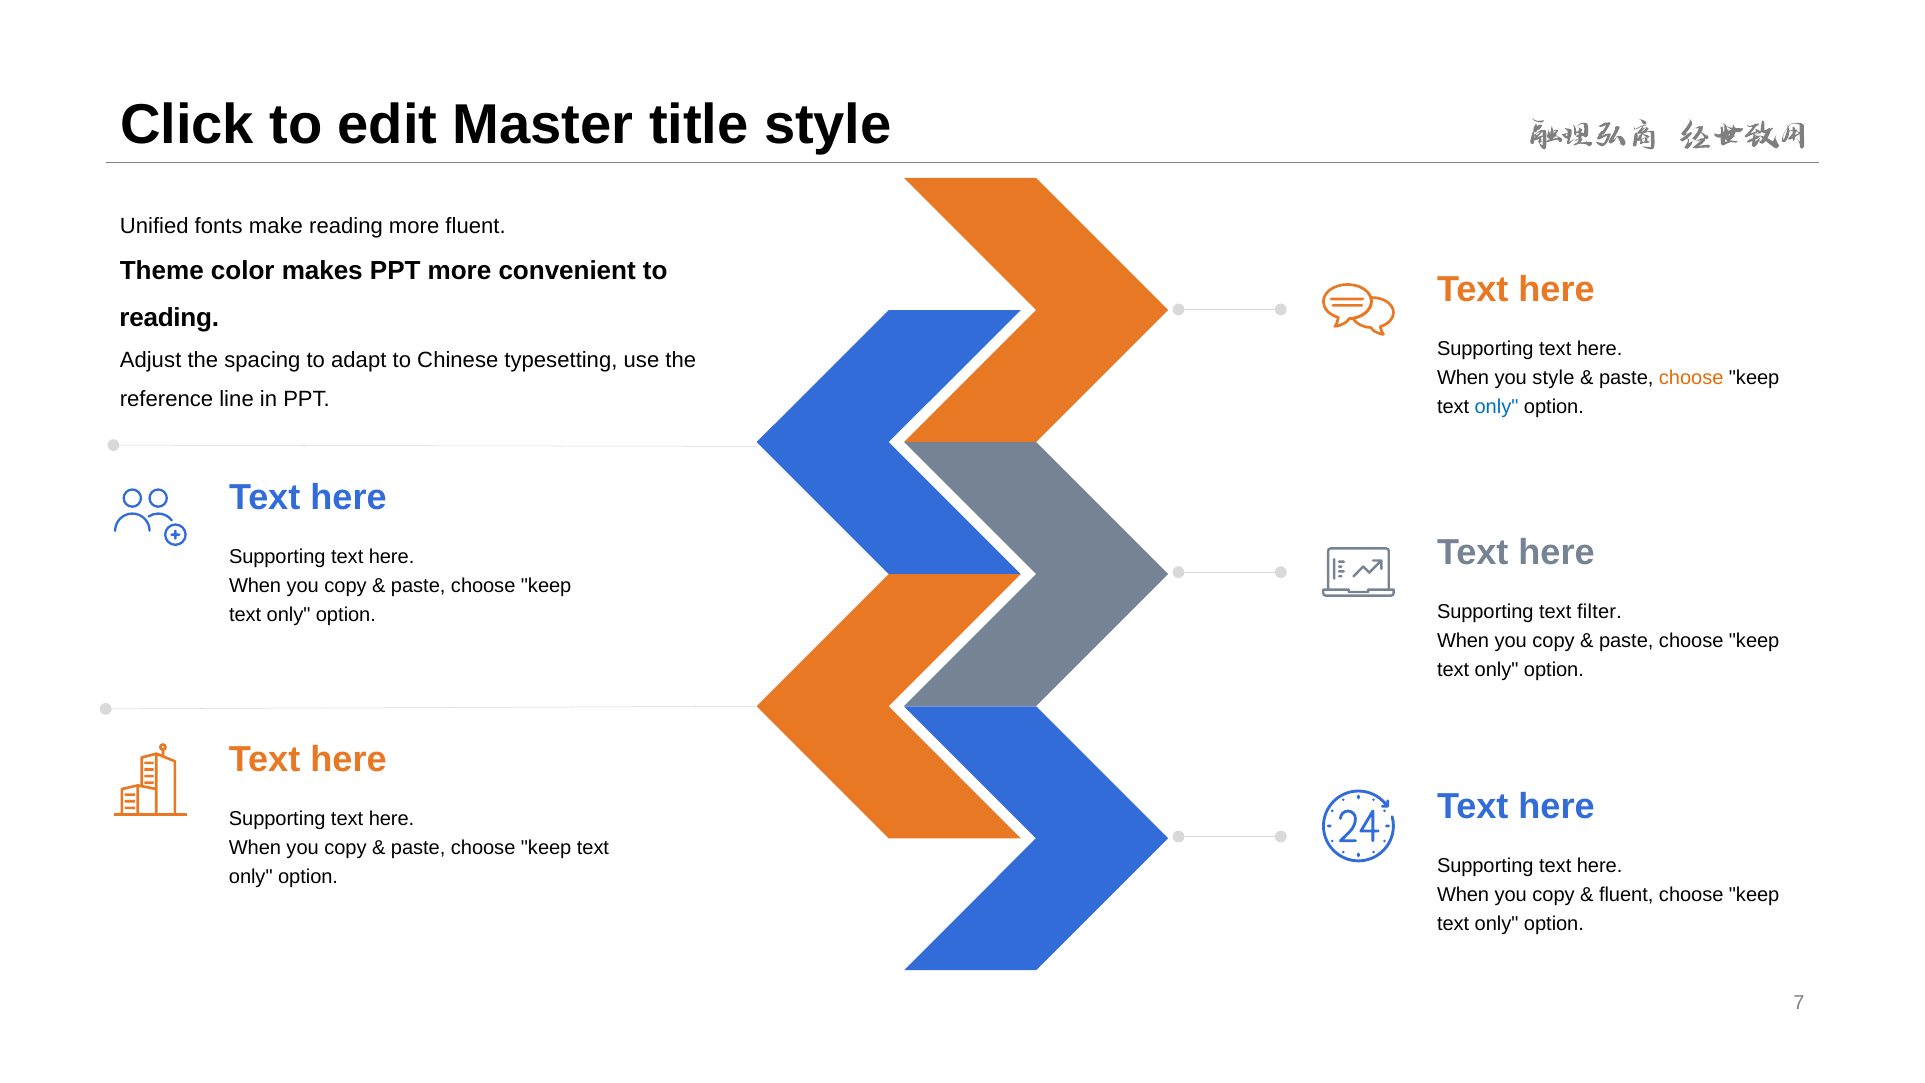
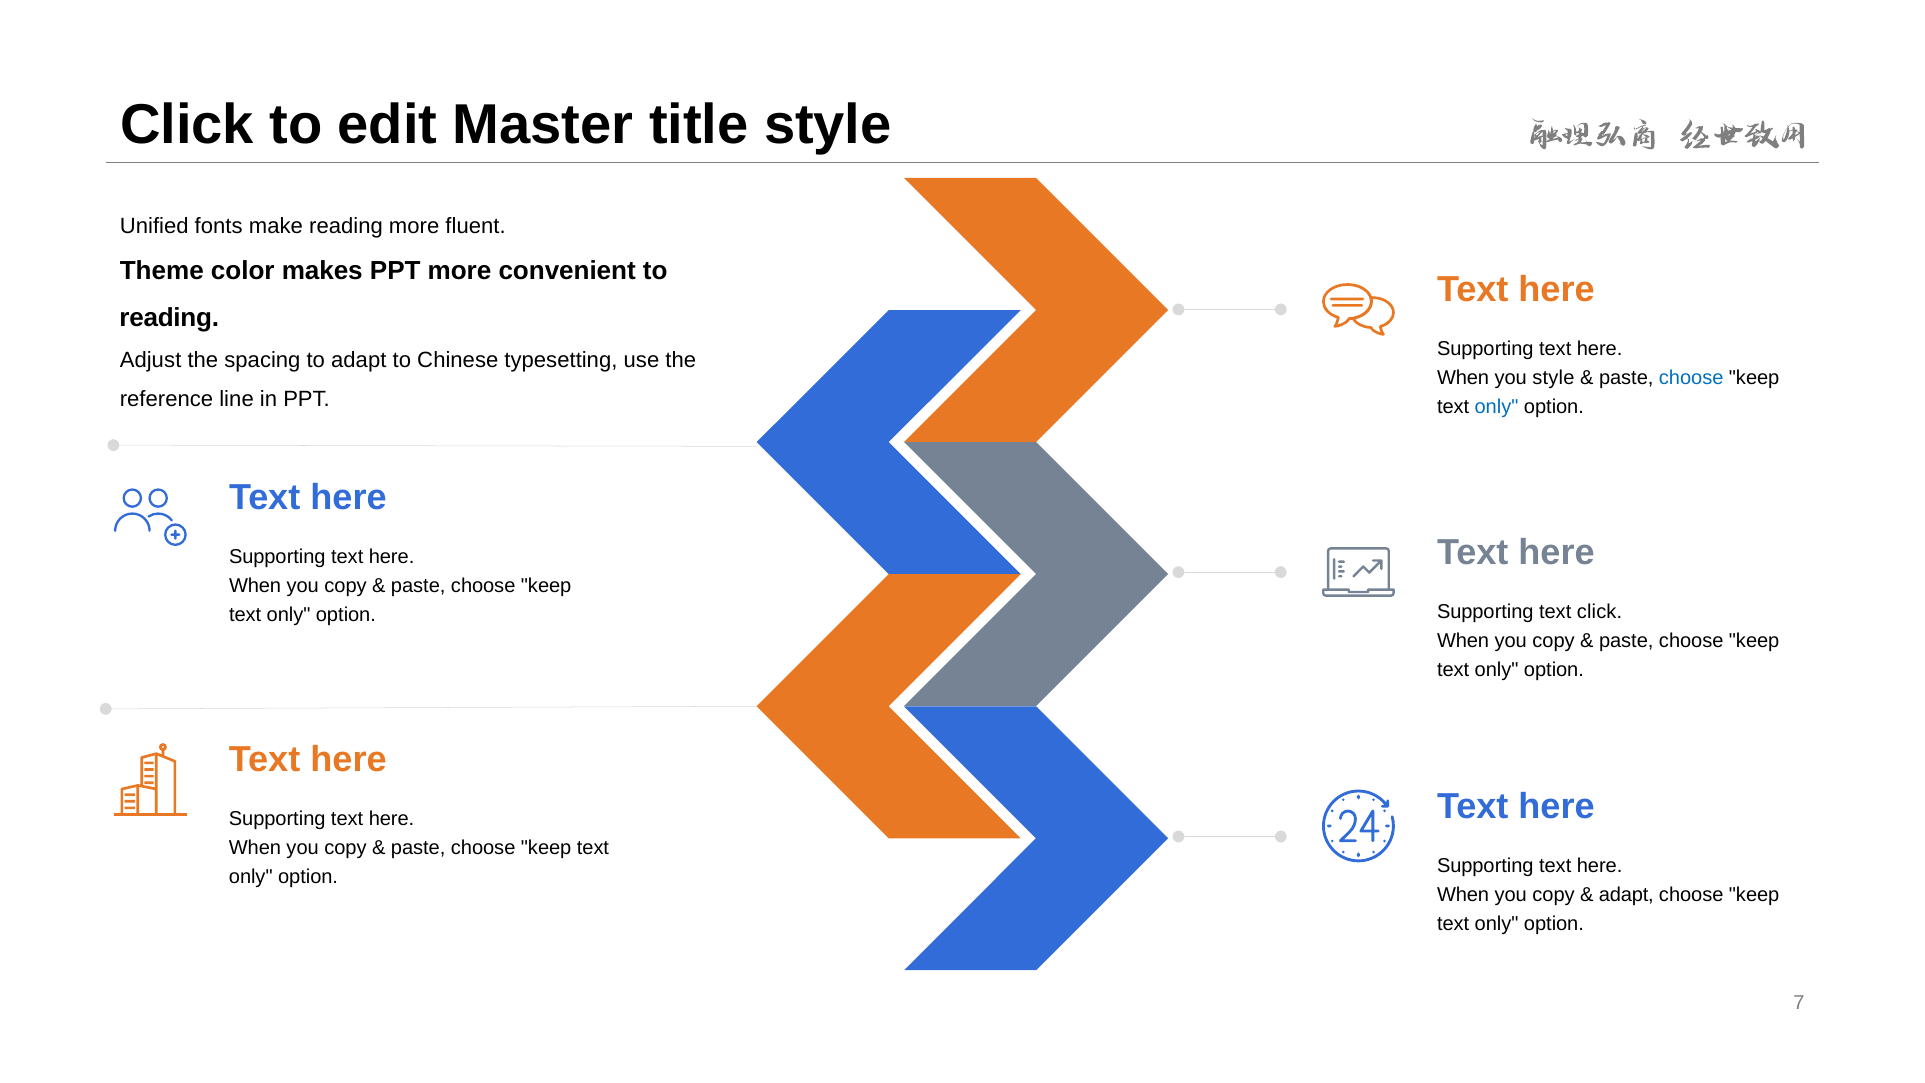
choose at (1691, 378) colour: orange -> blue
text filter: filter -> click
fluent at (1626, 894): fluent -> adapt
